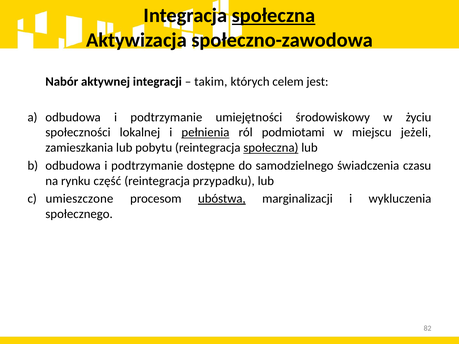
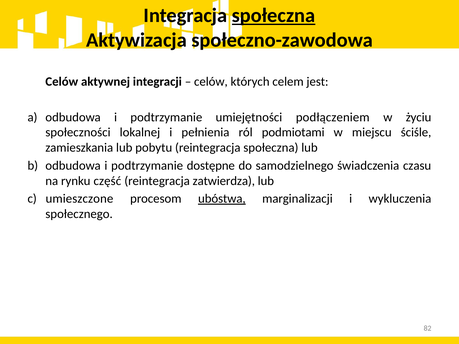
Nabór at (62, 82): Nabór -> Celów
takim at (211, 82): takim -> celów
środowiskowy: środowiskowy -> podłączeniem
pełnienia underline: present -> none
jeżeli: jeżeli -> ściśle
społeczna at (271, 148) underline: present -> none
przypadku: przypadku -> zatwierdza
